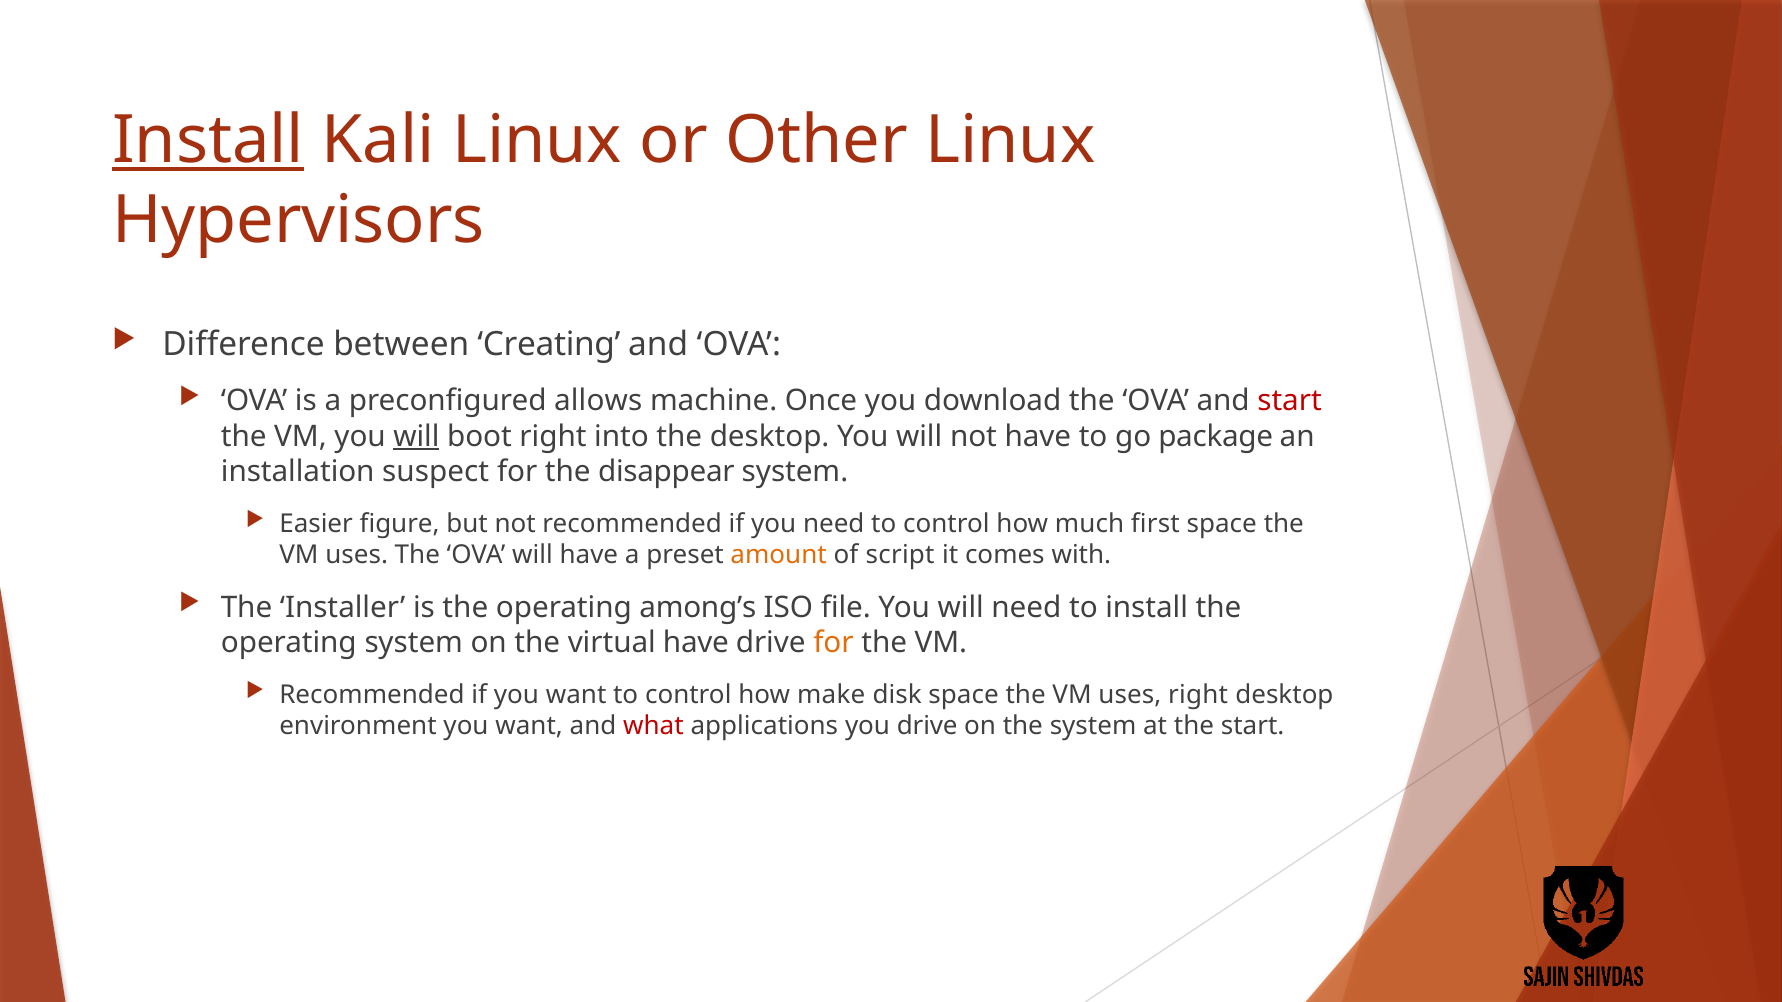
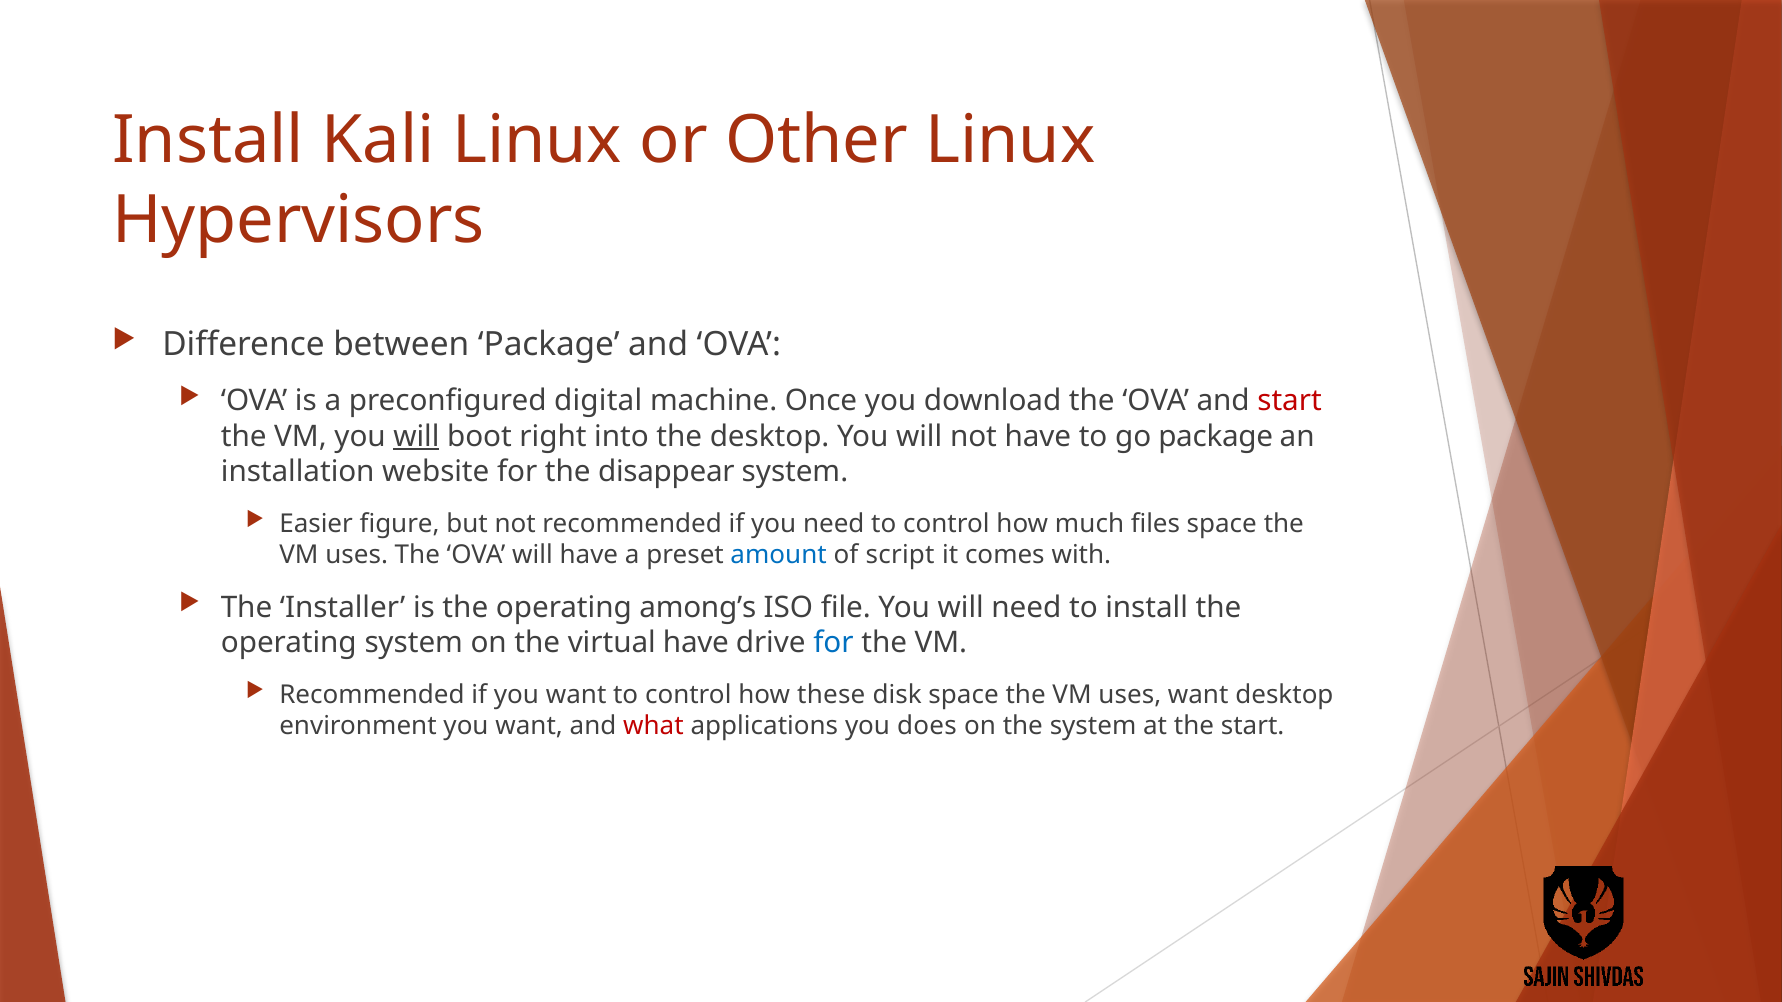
Install at (208, 141) underline: present -> none
between Creating: Creating -> Package
allows: allows -> digital
suspect: suspect -> website
first: first -> files
amount colour: orange -> blue
for at (833, 643) colour: orange -> blue
make: make -> these
uses right: right -> want
you drive: drive -> does
